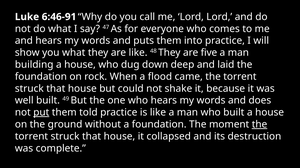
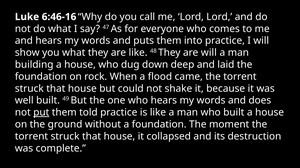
6:46-91: 6:46-91 -> 6:46-16
are five: five -> will
the at (260, 125) underline: present -> none
